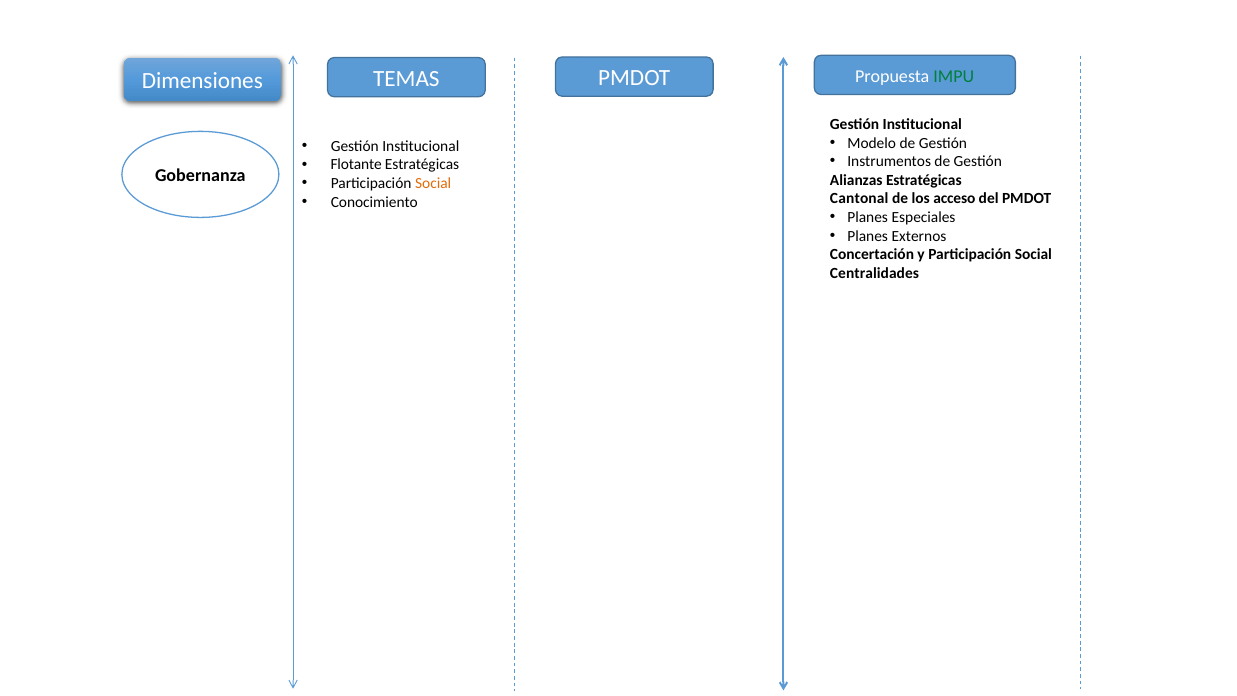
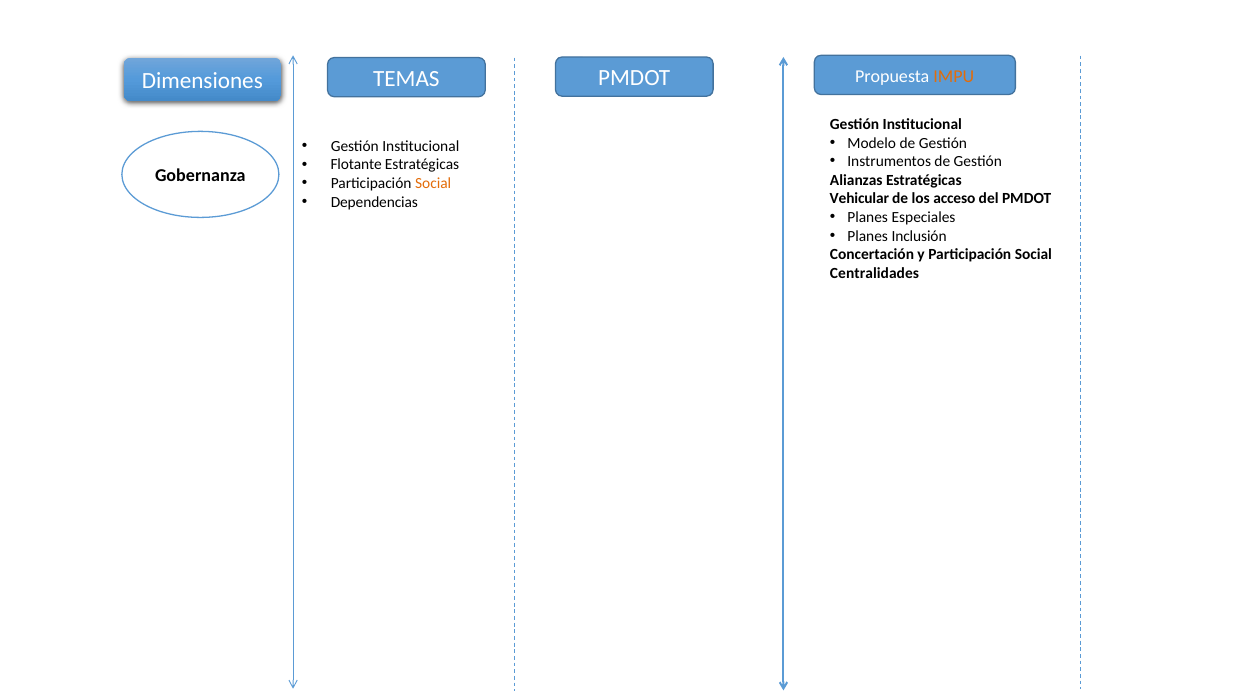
IMPU colour: green -> orange
Cantonal: Cantonal -> Vehicular
Conocimiento: Conocimiento -> Dependencias
Externos: Externos -> Inclusión
